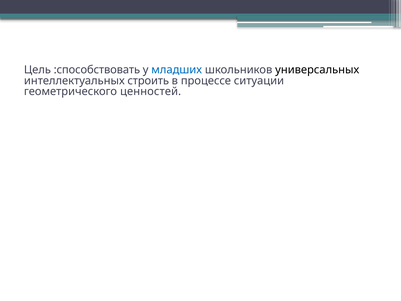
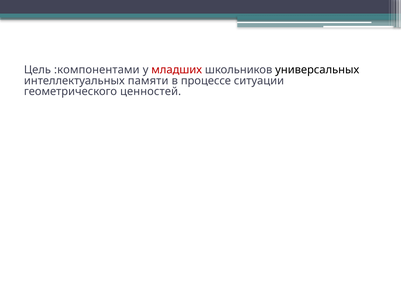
:способствовать: :способствовать -> :компонентами
младших colour: blue -> red
строить: строить -> памяти
